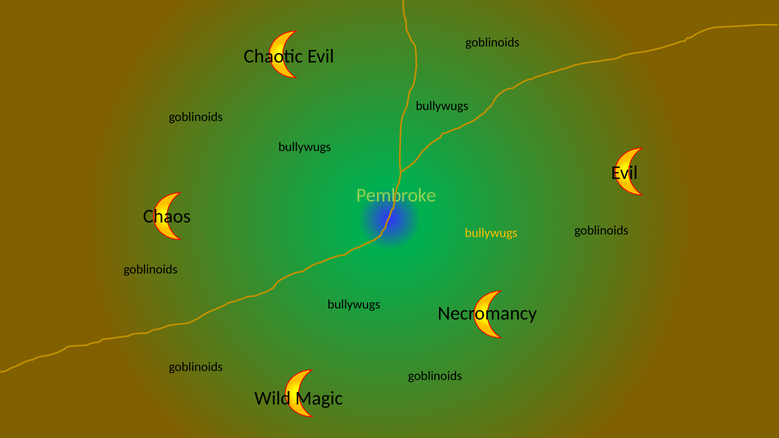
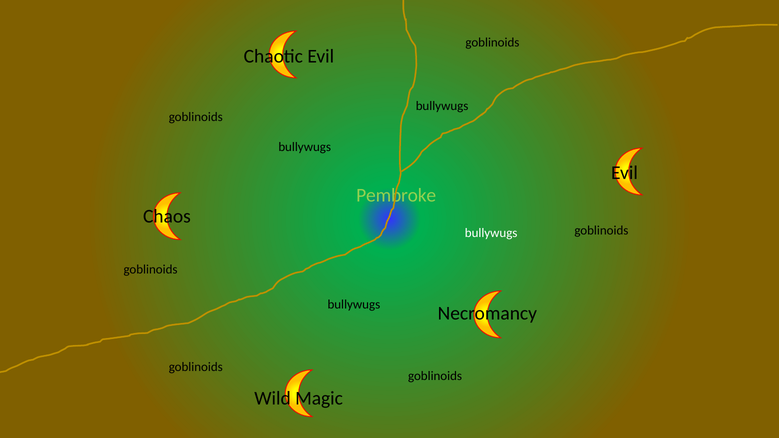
bullywugs at (491, 233) colour: yellow -> white
